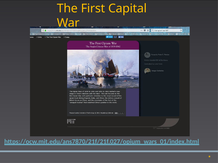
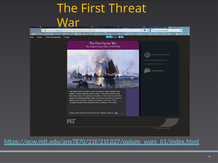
Capital: Capital -> Threat
